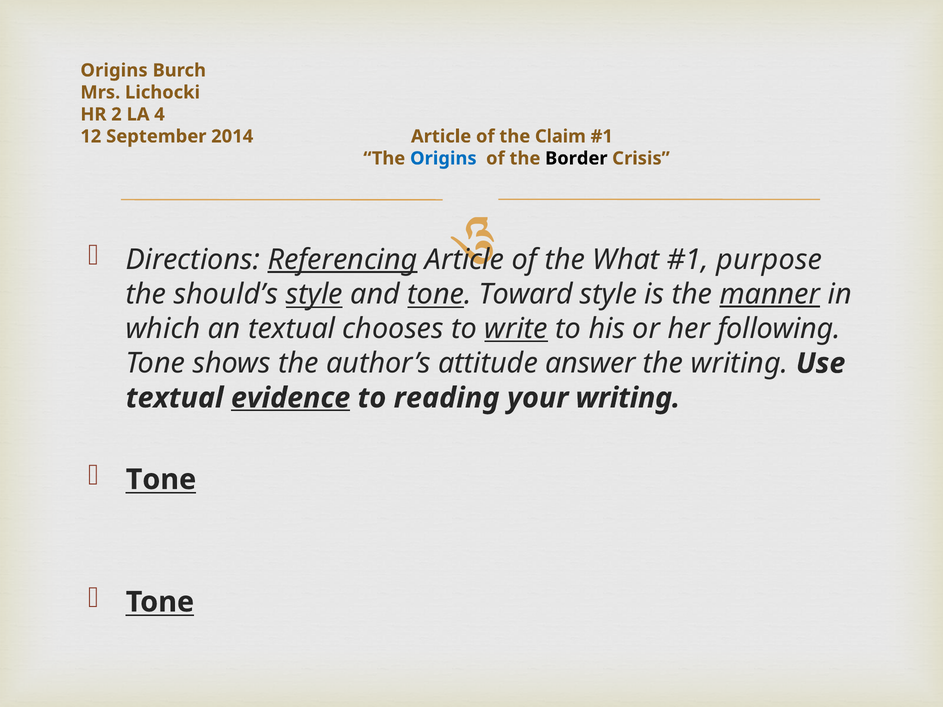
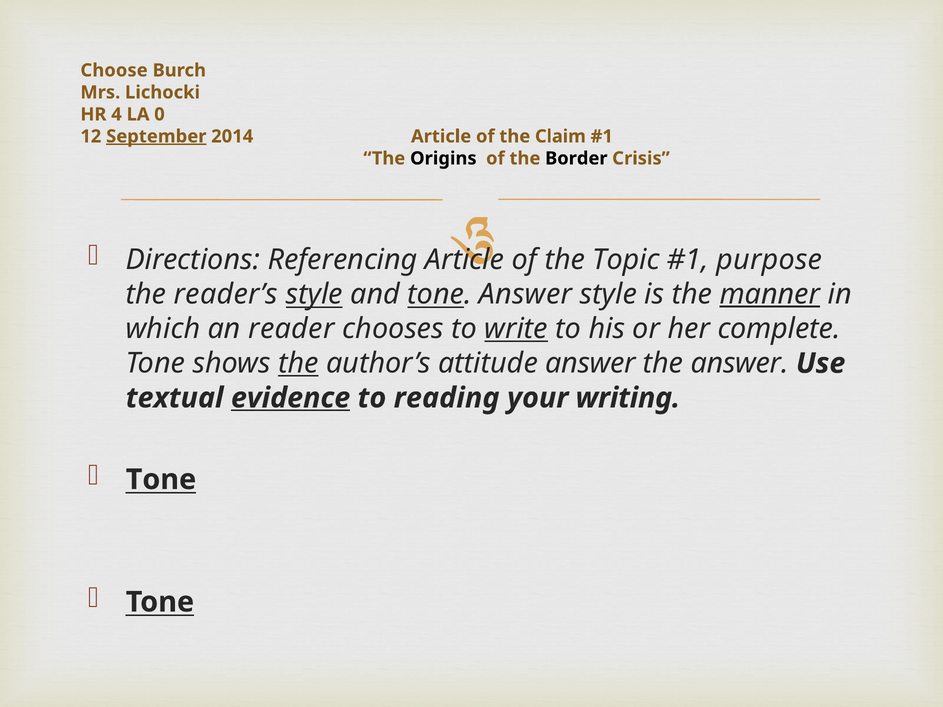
Origins at (114, 70): Origins -> Choose
2: 2 -> 4
4: 4 -> 0
September underline: none -> present
Origins at (443, 158) colour: blue -> black
Referencing underline: present -> none
What: What -> Topic
should’s: should’s -> reader’s
tone Toward: Toward -> Answer
an textual: textual -> reader
following: following -> complete
the at (298, 363) underline: none -> present
the writing: writing -> answer
